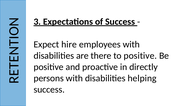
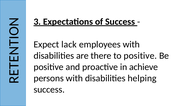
hire: hire -> lack
directly: directly -> achieve
